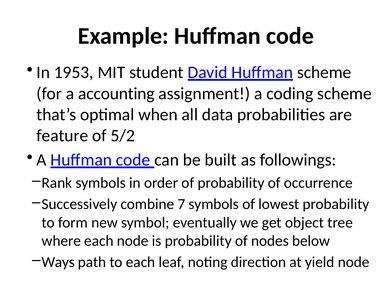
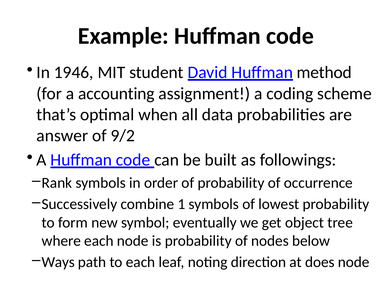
1953: 1953 -> 1946
scheme at (324, 72): scheme -> method
feature: feature -> answer
5/2: 5/2 -> 9/2
7: 7 -> 1
yield: yield -> does
